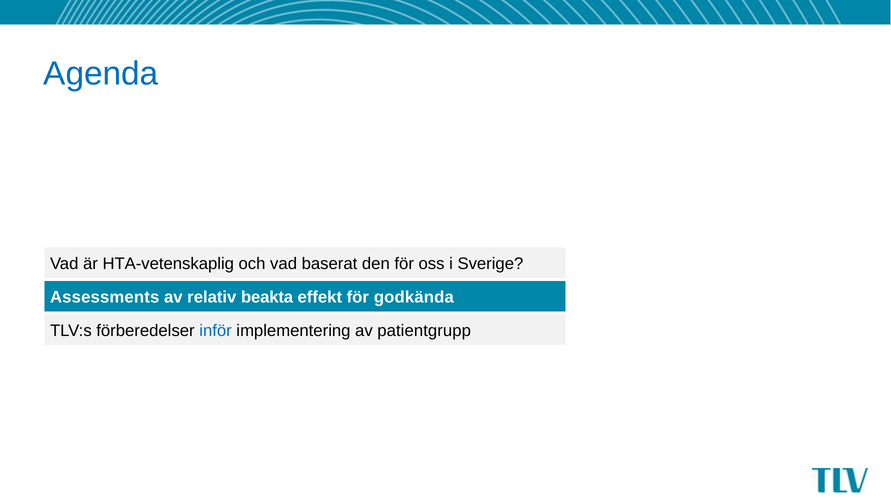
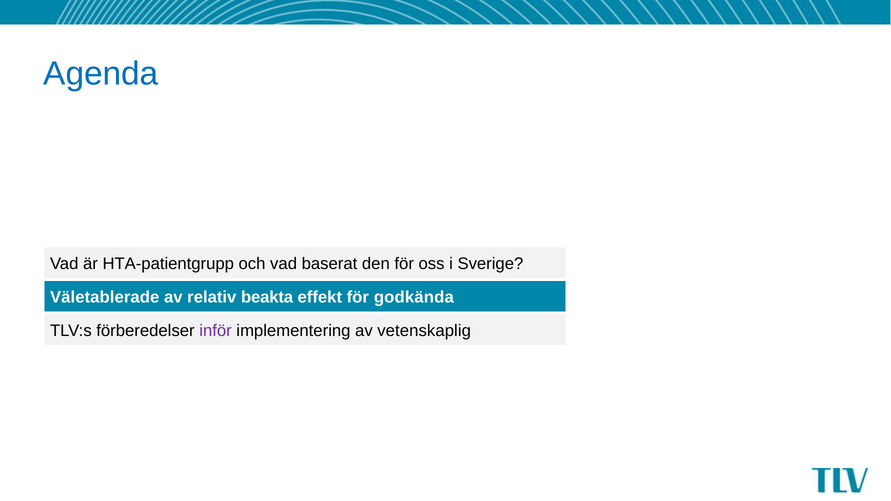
HTA-vetenskaplig: HTA-vetenskaplig -> HTA-patientgrupp
Assessments: Assessments -> Väletablerade
inför colour: blue -> purple
patientgrupp: patientgrupp -> vetenskaplig
